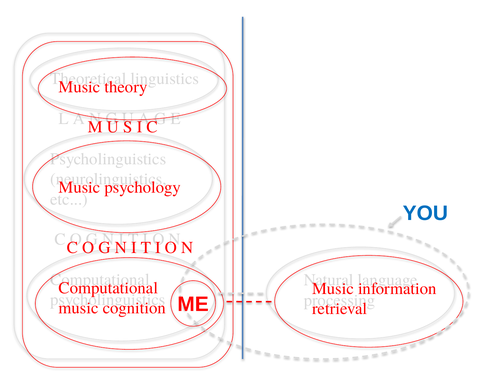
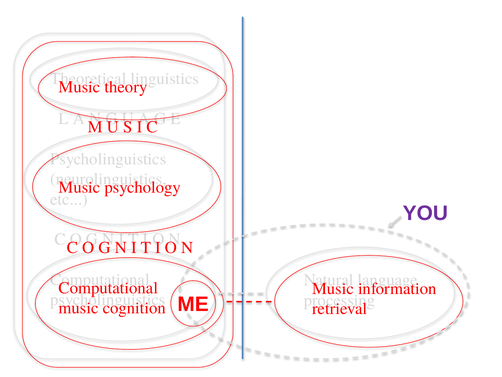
YOU colour: blue -> purple
